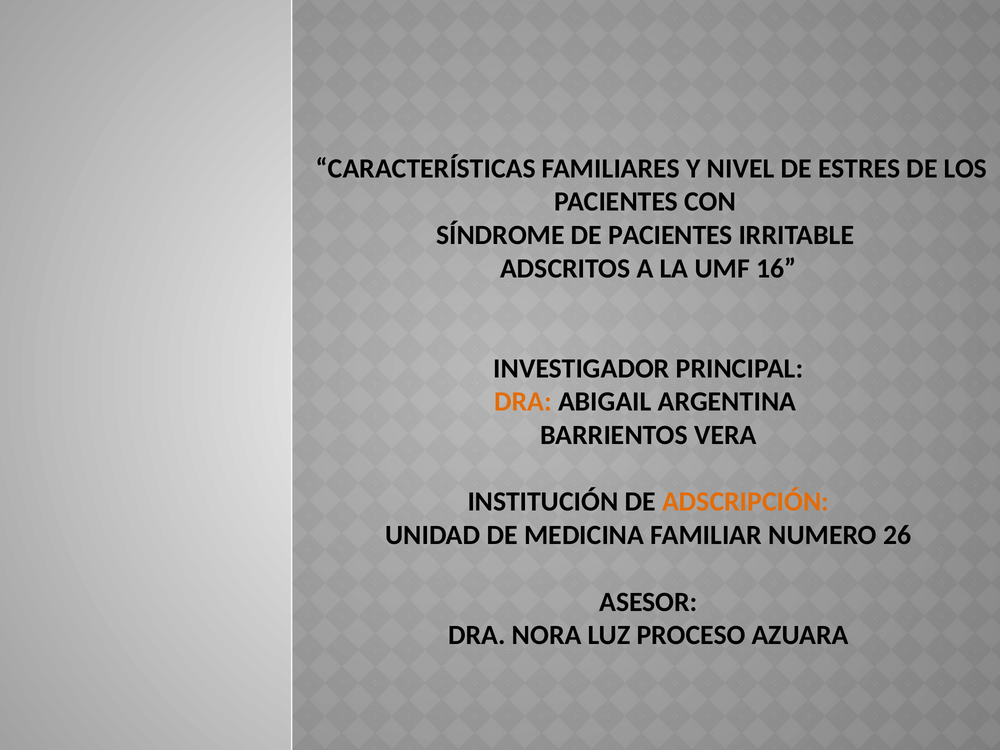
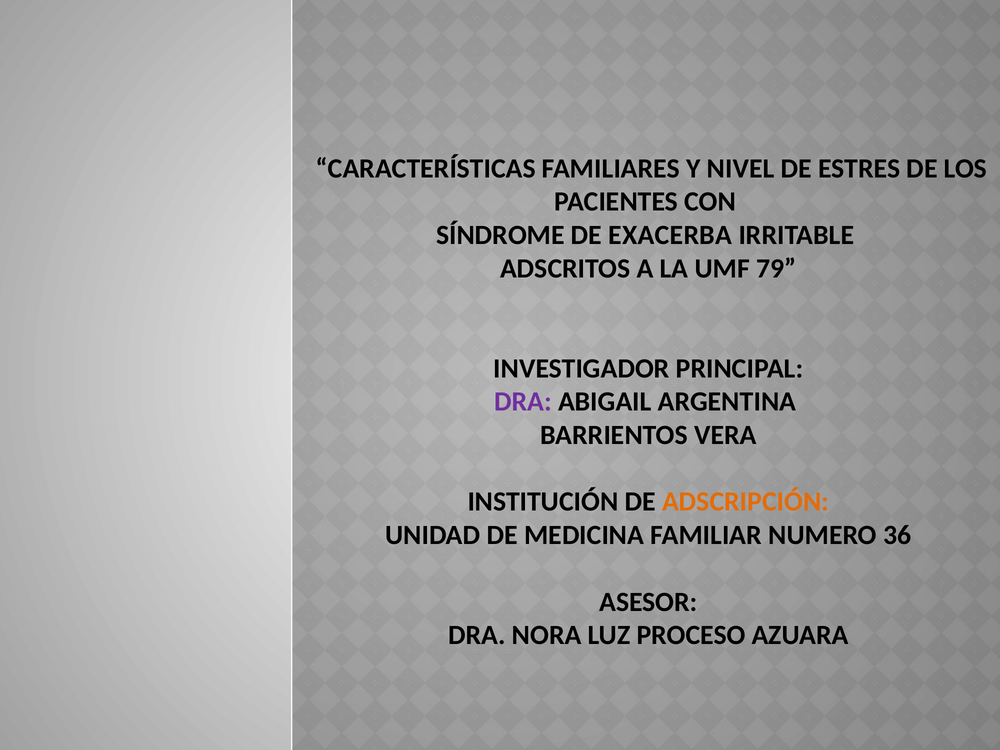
DE PACIENTES: PACIENTES -> EXACERBA
16: 16 -> 79
DRA at (523, 402) colour: orange -> purple
26: 26 -> 36
